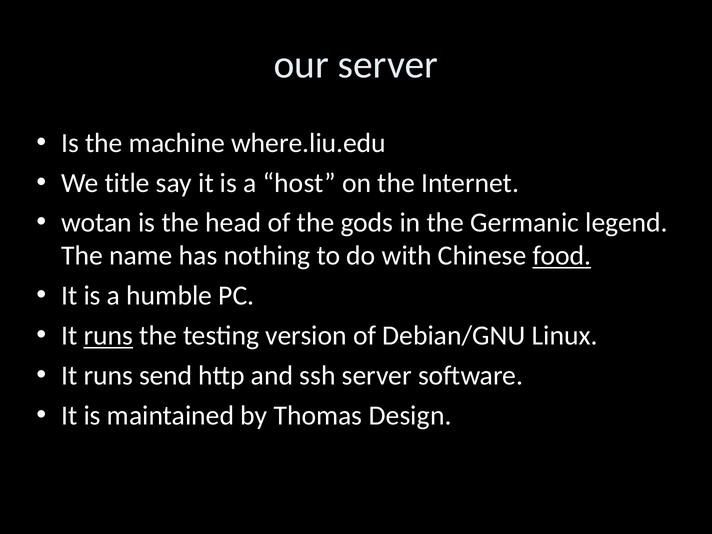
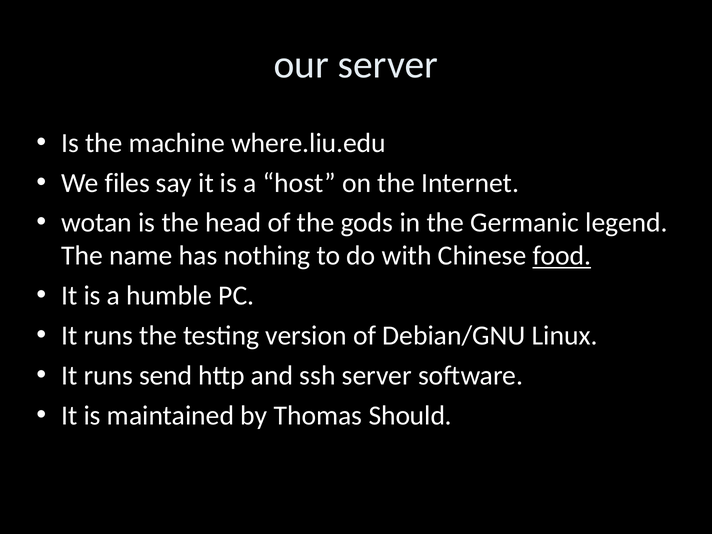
title: title -> files
runs at (108, 336) underline: present -> none
Design: Design -> Should
